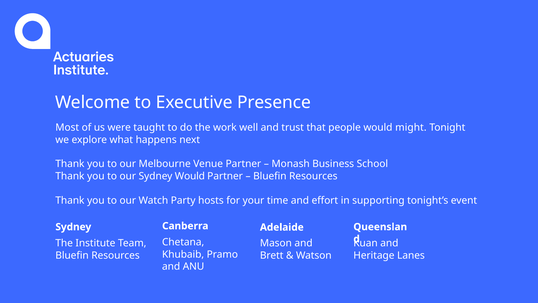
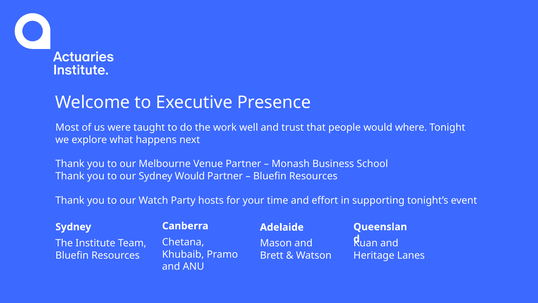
might: might -> where
